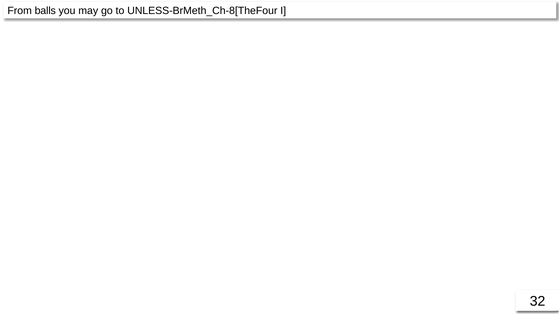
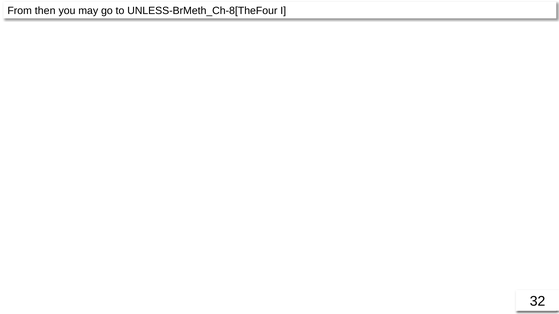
balls: balls -> then
